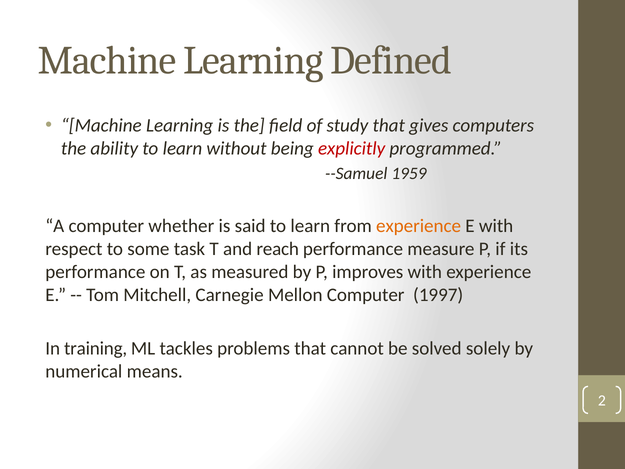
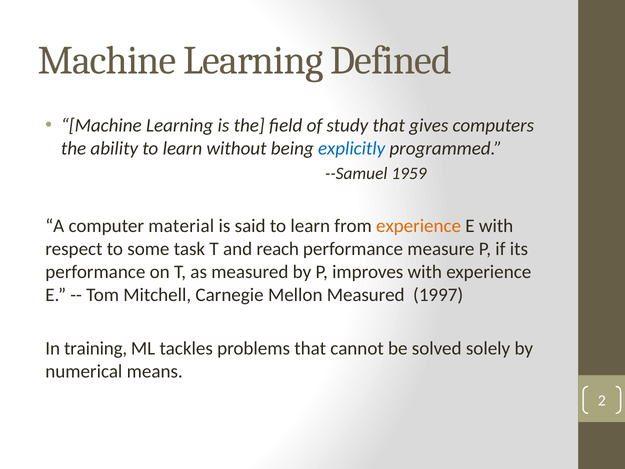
explicitly colour: red -> blue
whether: whether -> material
Mellon Computer: Computer -> Measured
